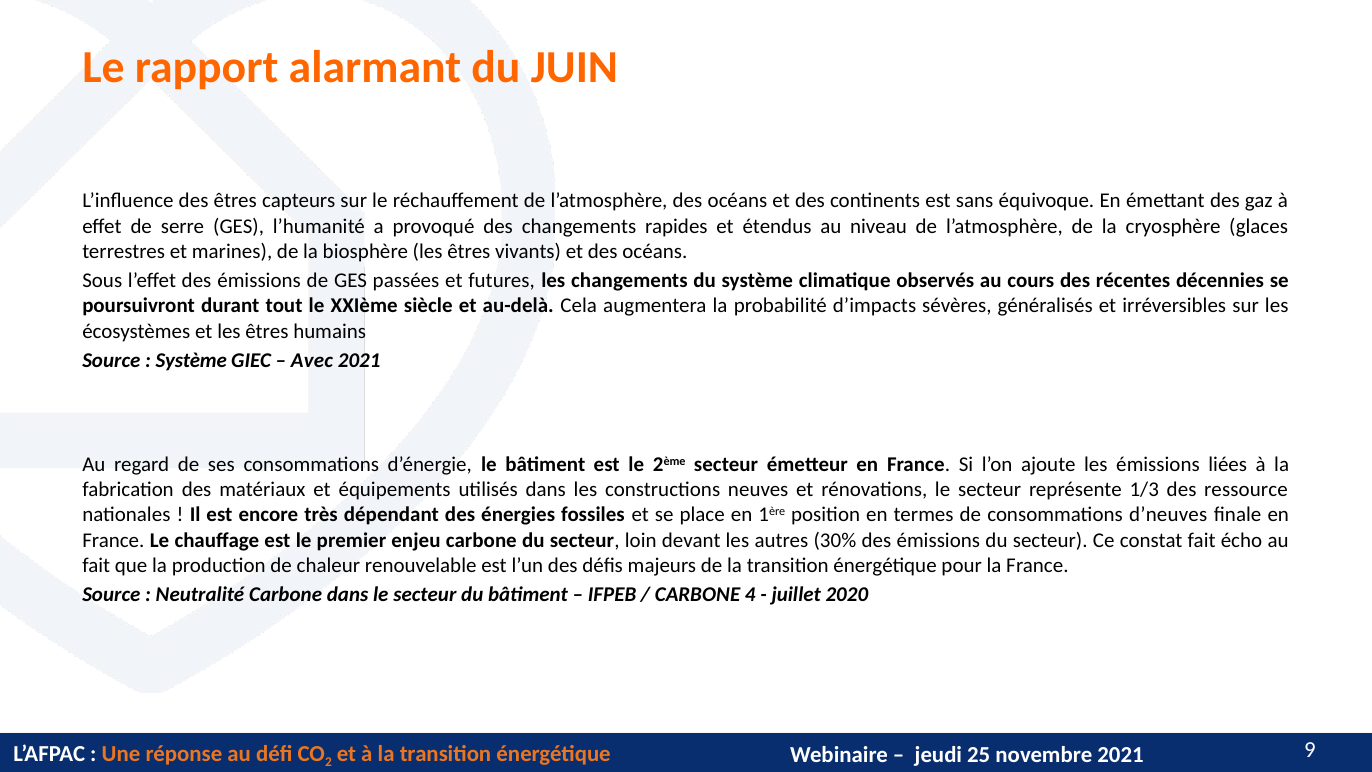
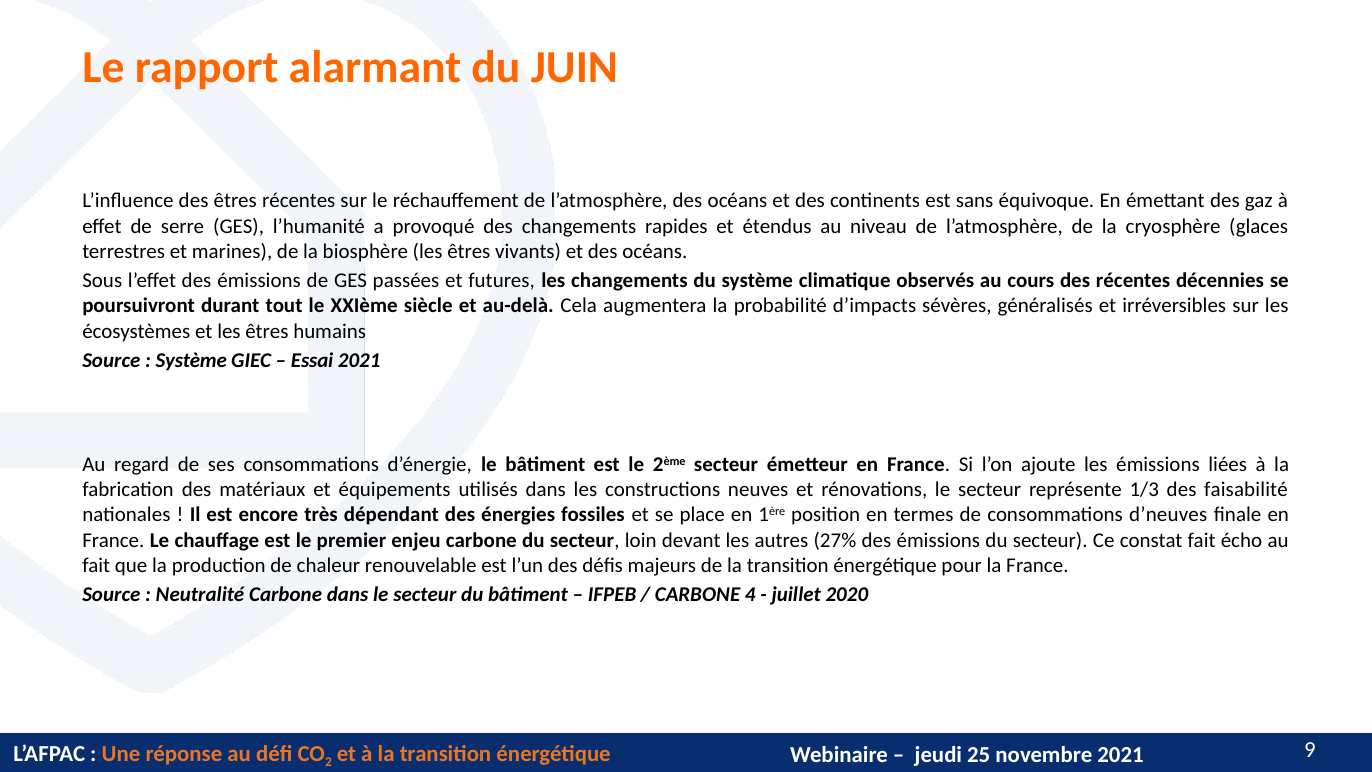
êtres capteurs: capteurs -> récentes
Avec: Avec -> Essai
ressource: ressource -> faisabilité
30%: 30% -> 27%
